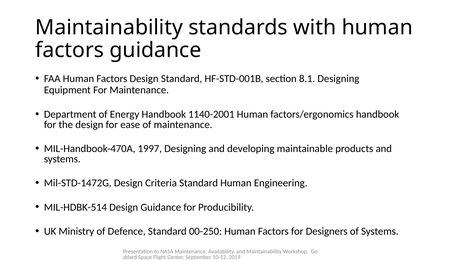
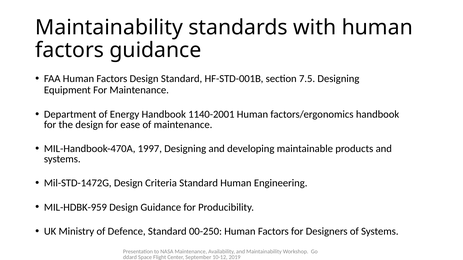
8.1: 8.1 -> 7.5
MIL-HDBK-514: MIL-HDBK-514 -> MIL-HDBK-959
